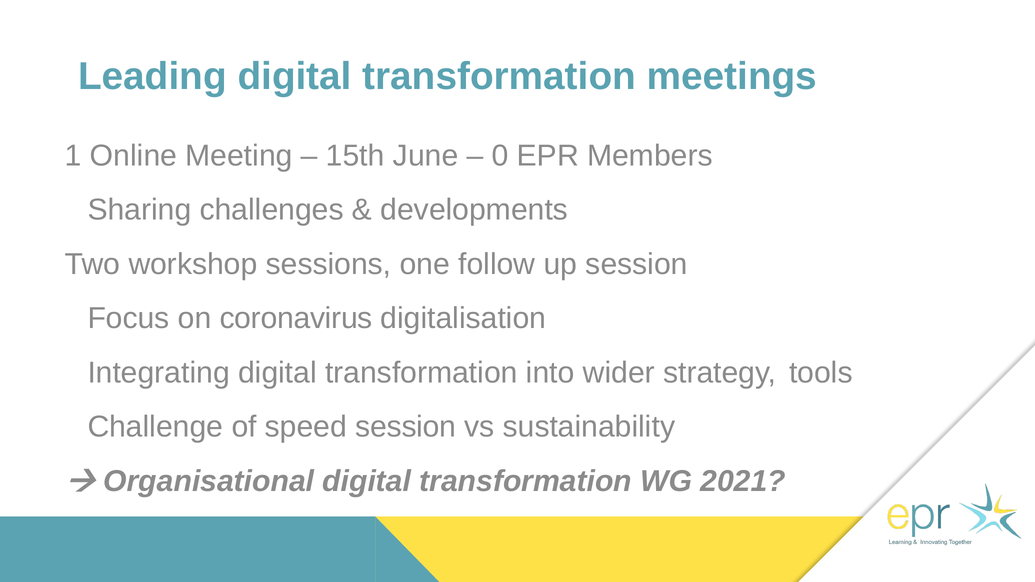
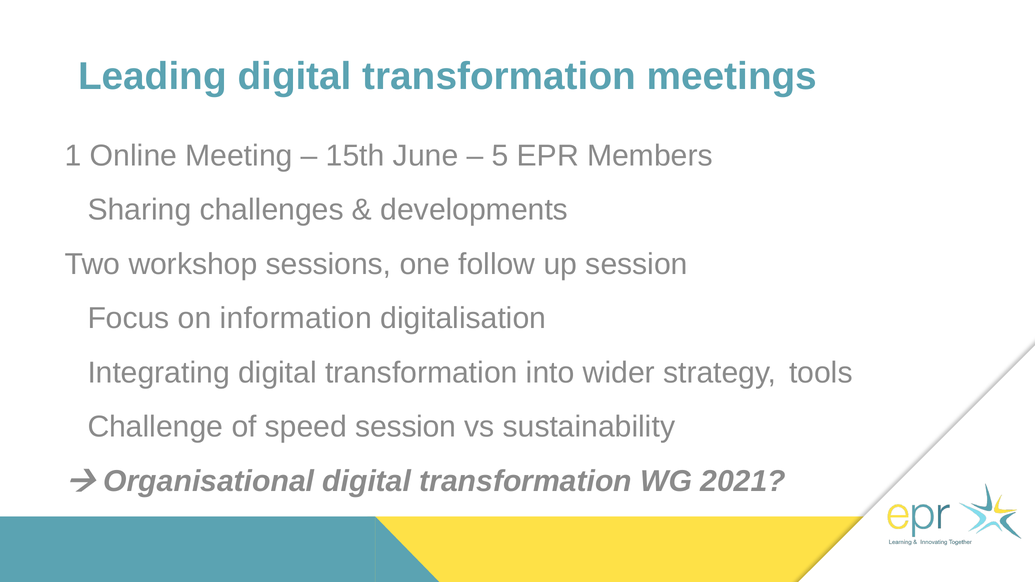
0: 0 -> 5
coronavirus: coronavirus -> information
